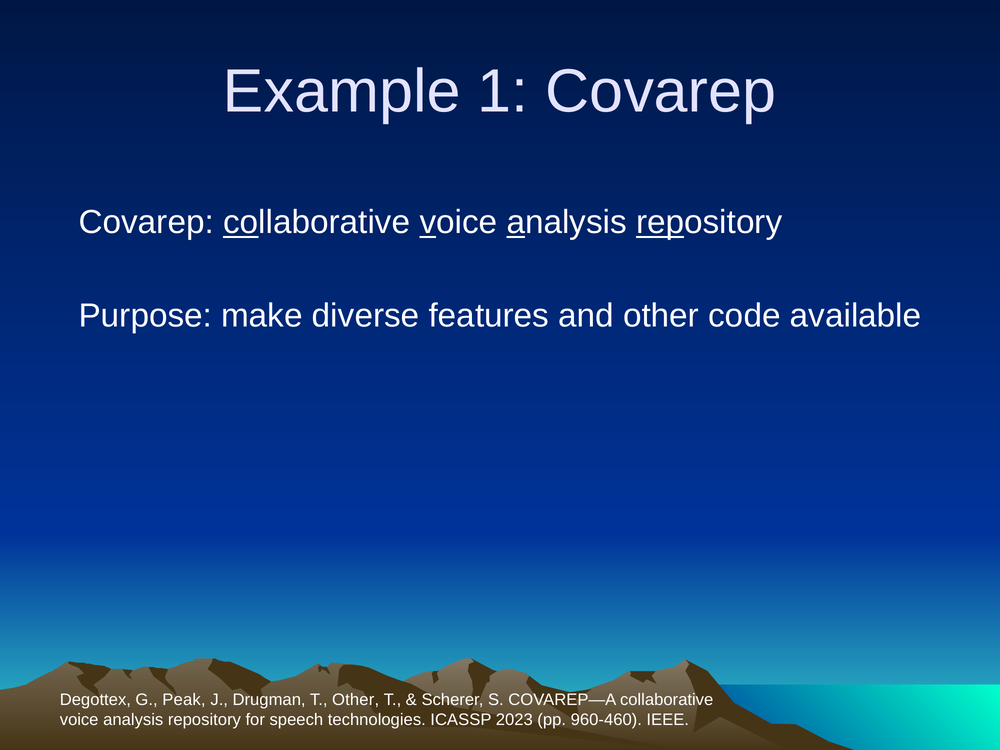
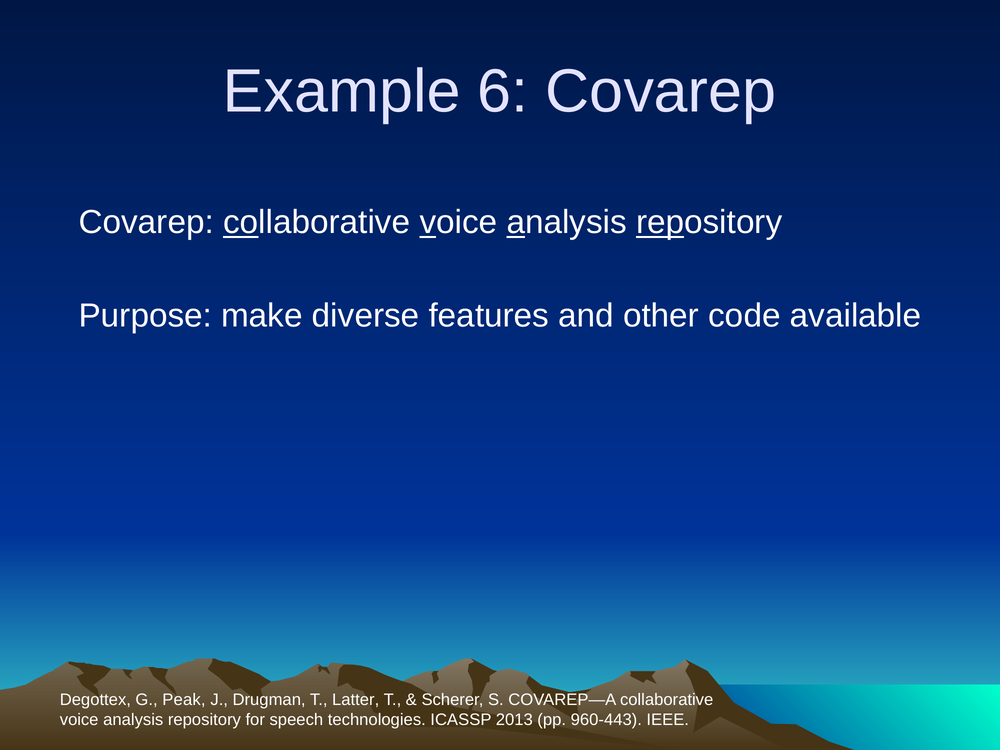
1: 1 -> 6
T Other: Other -> Latter
2023: 2023 -> 2013
960-460: 960-460 -> 960-443
